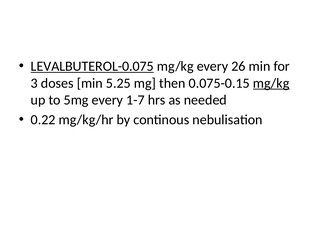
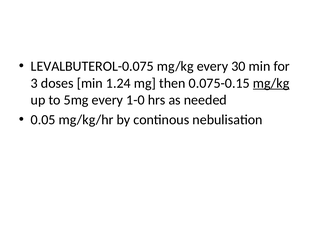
LEVALBUTEROL-0.075 underline: present -> none
26: 26 -> 30
5.25: 5.25 -> 1.24
1-7: 1-7 -> 1-0
0.22: 0.22 -> 0.05
